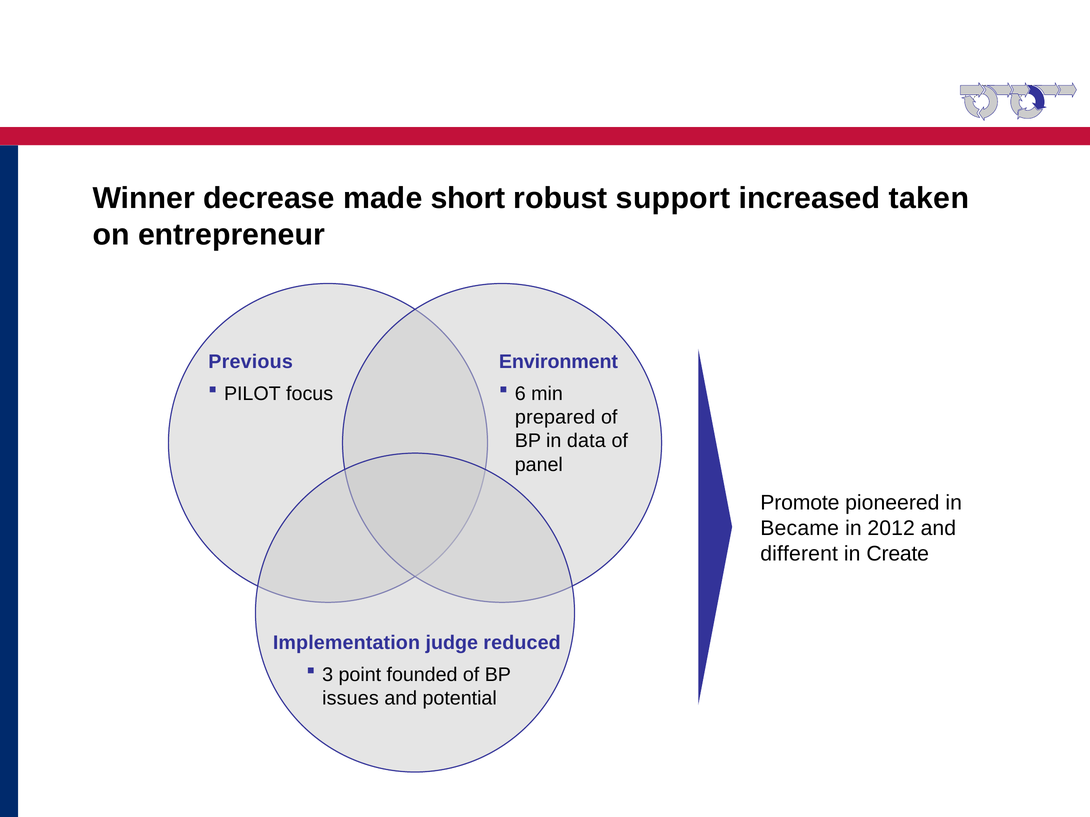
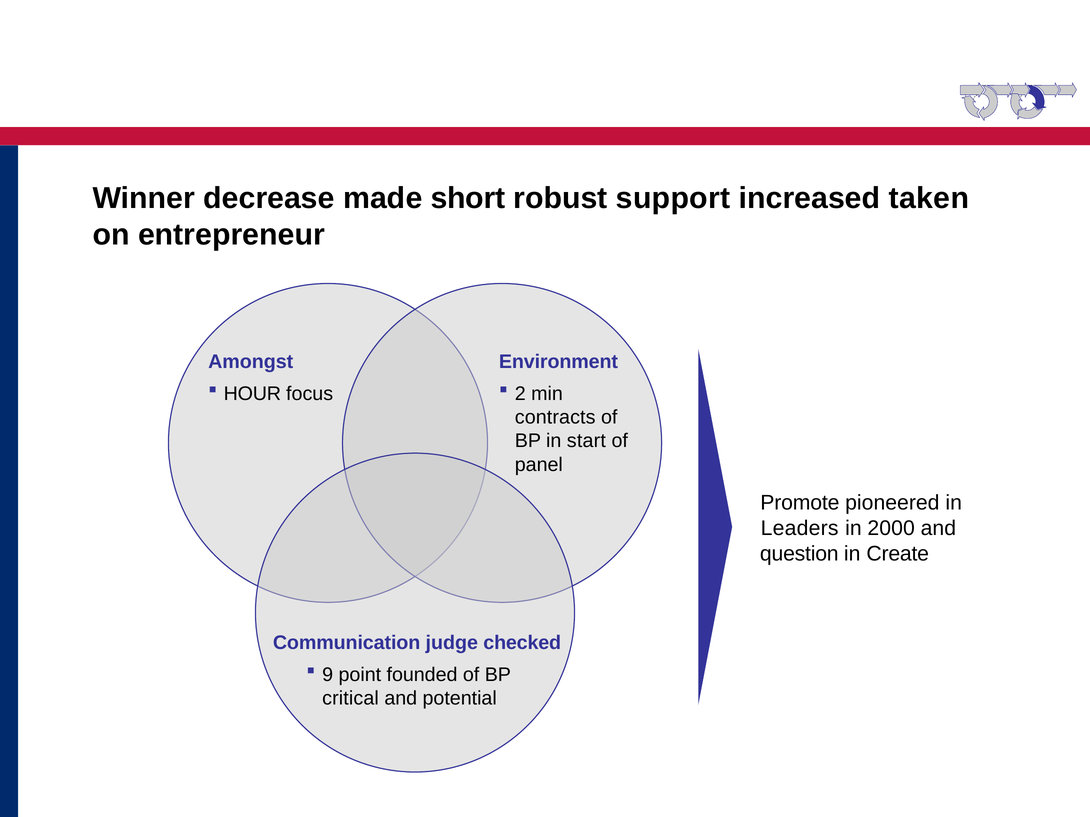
Previous: Previous -> Amongst
PILOT: PILOT -> HOUR
6: 6 -> 2
prepared: prepared -> contracts
data: data -> start
Became: Became -> Leaders
2012: 2012 -> 2000
different: different -> question
Implementation: Implementation -> Communication
reduced: reduced -> checked
3: 3 -> 9
issues: issues -> critical
